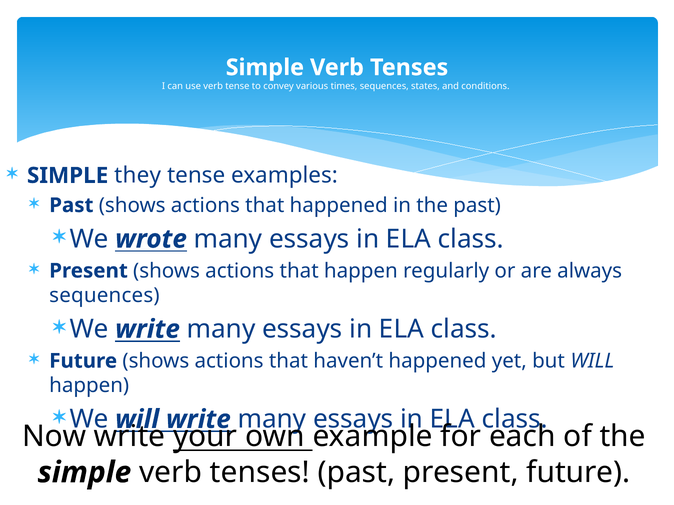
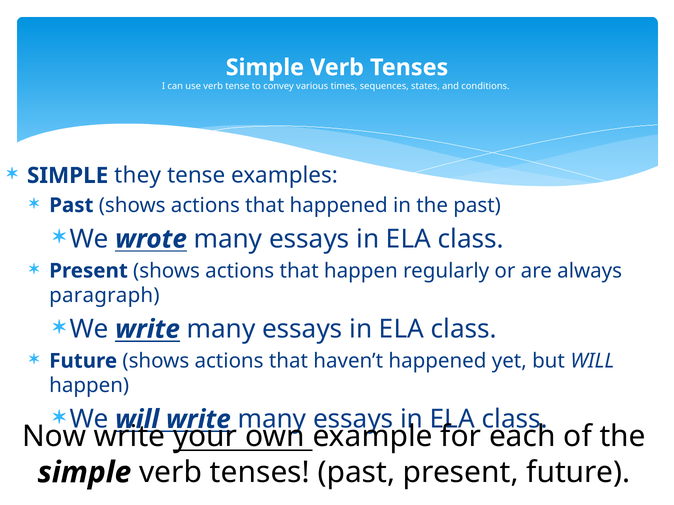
sequences at (104, 296): sequences -> paragraph
